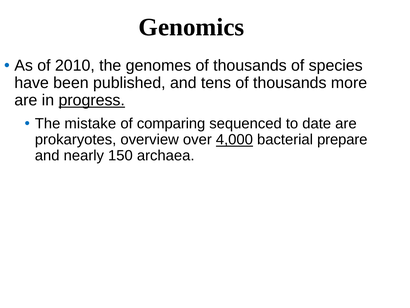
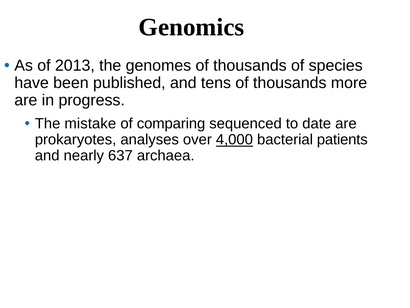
2010: 2010 -> 2013
progress underline: present -> none
overview: overview -> analyses
prepare: prepare -> patients
150: 150 -> 637
